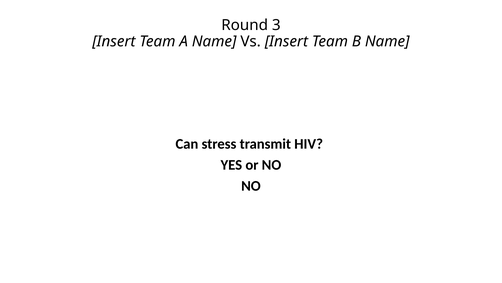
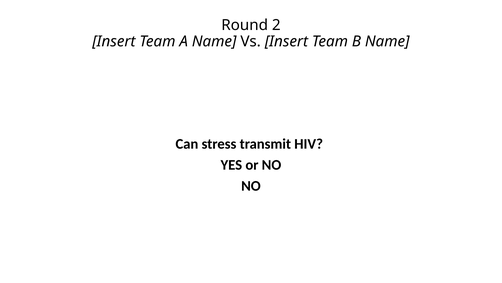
3: 3 -> 2
